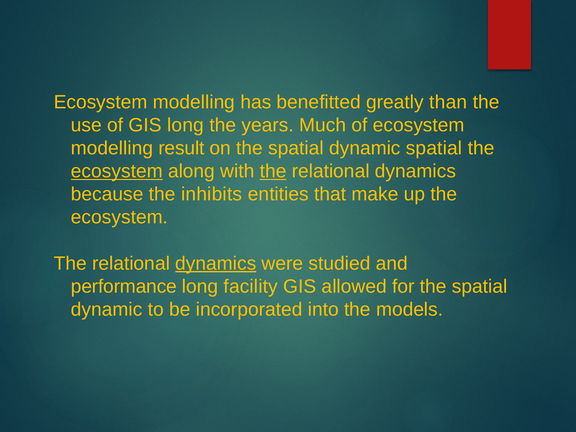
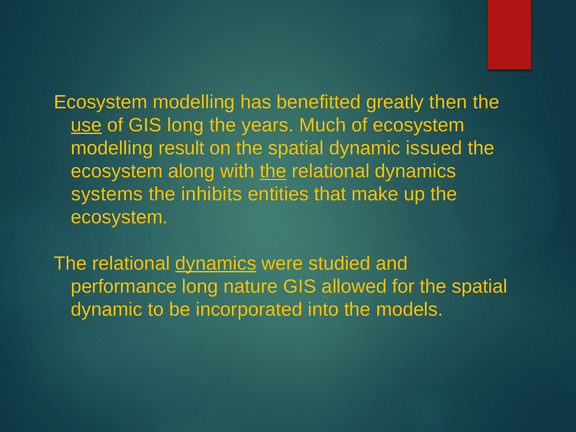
than: than -> then
use underline: none -> present
dynamic spatial: spatial -> issued
ecosystem at (117, 171) underline: present -> none
because: because -> systems
facility: facility -> nature
